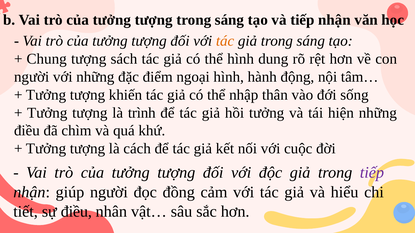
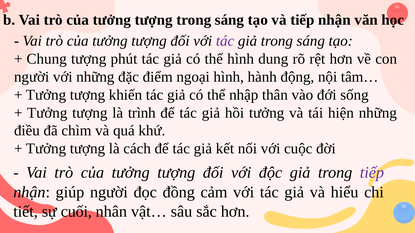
tác at (225, 41) colour: orange -> purple
sách: sách -> phút
sự điều: điều -> cuối
